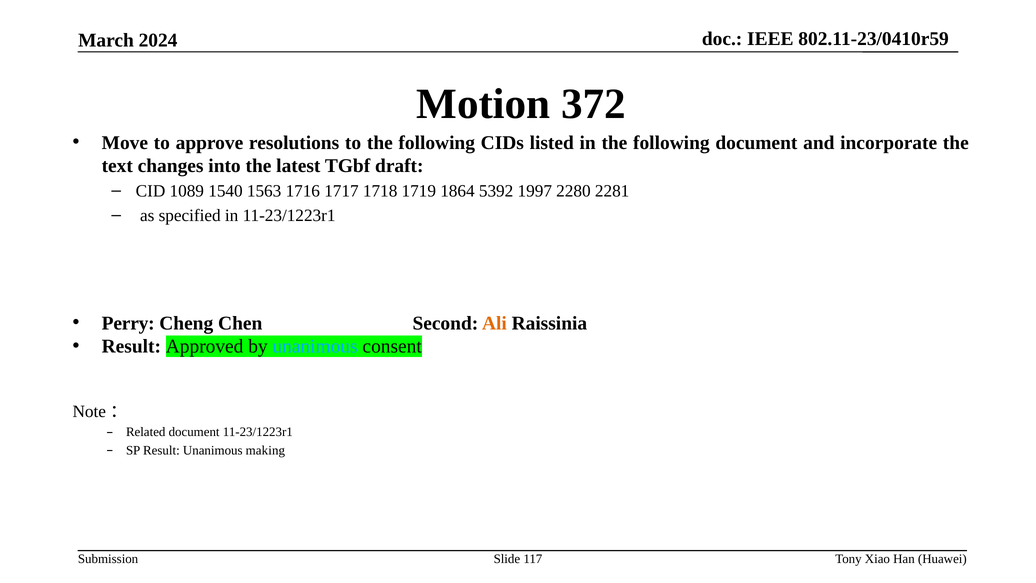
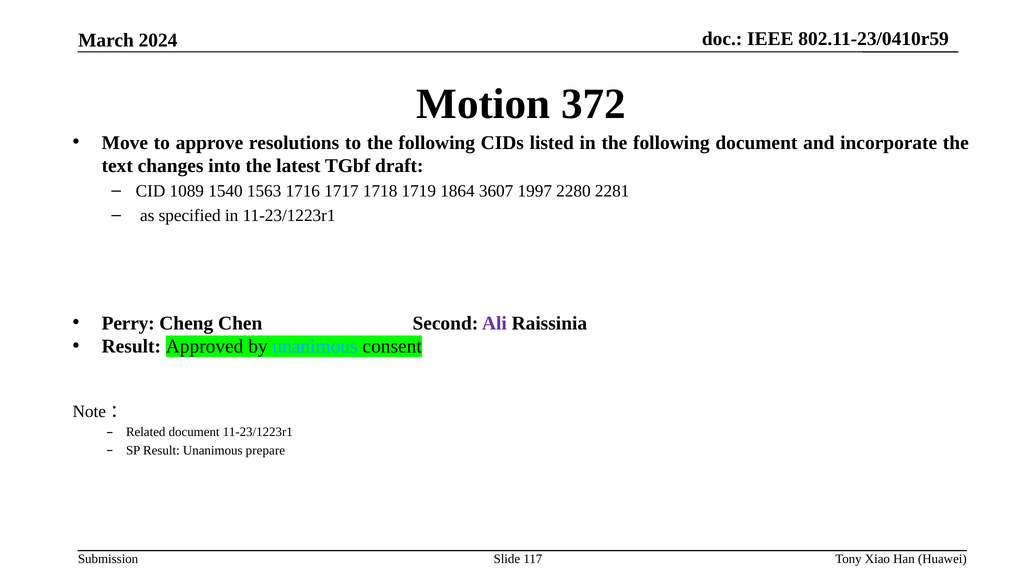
5392: 5392 -> 3607
Ali colour: orange -> purple
making: making -> prepare
